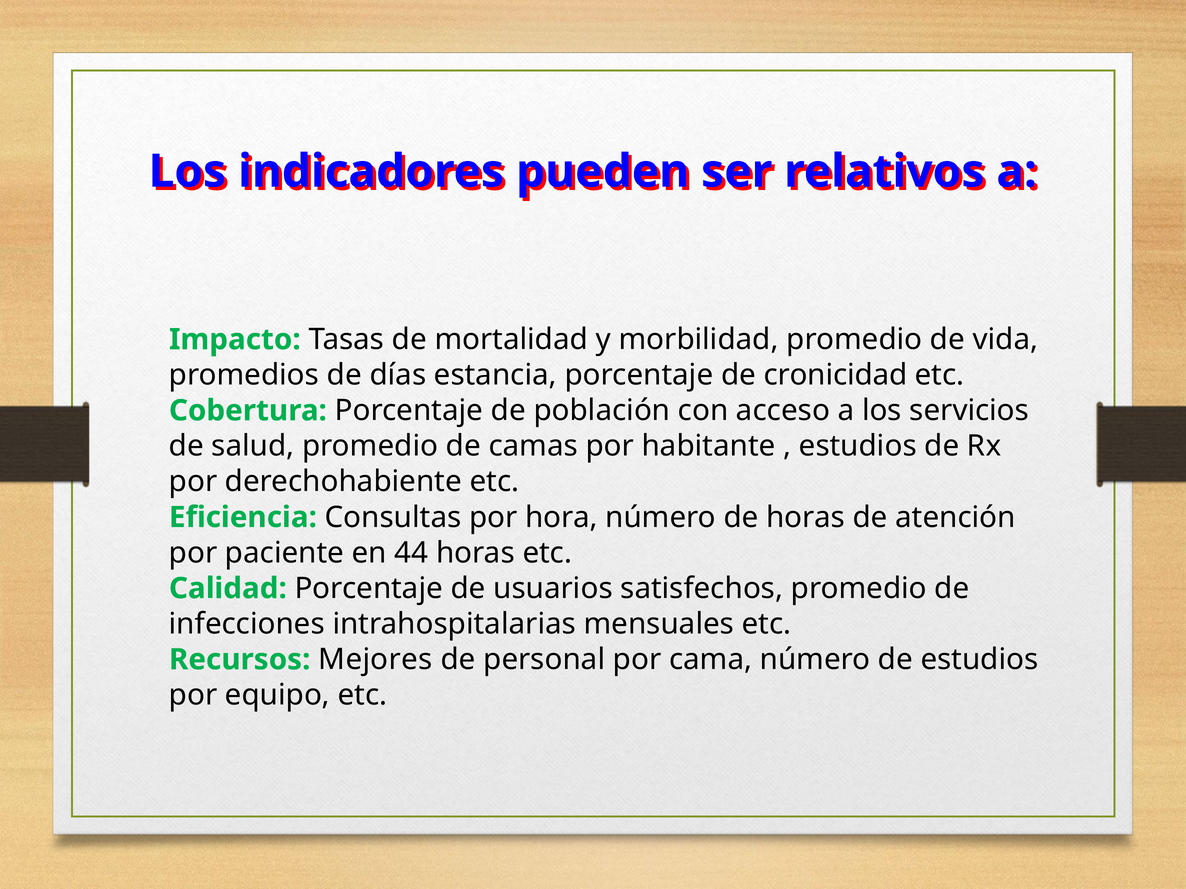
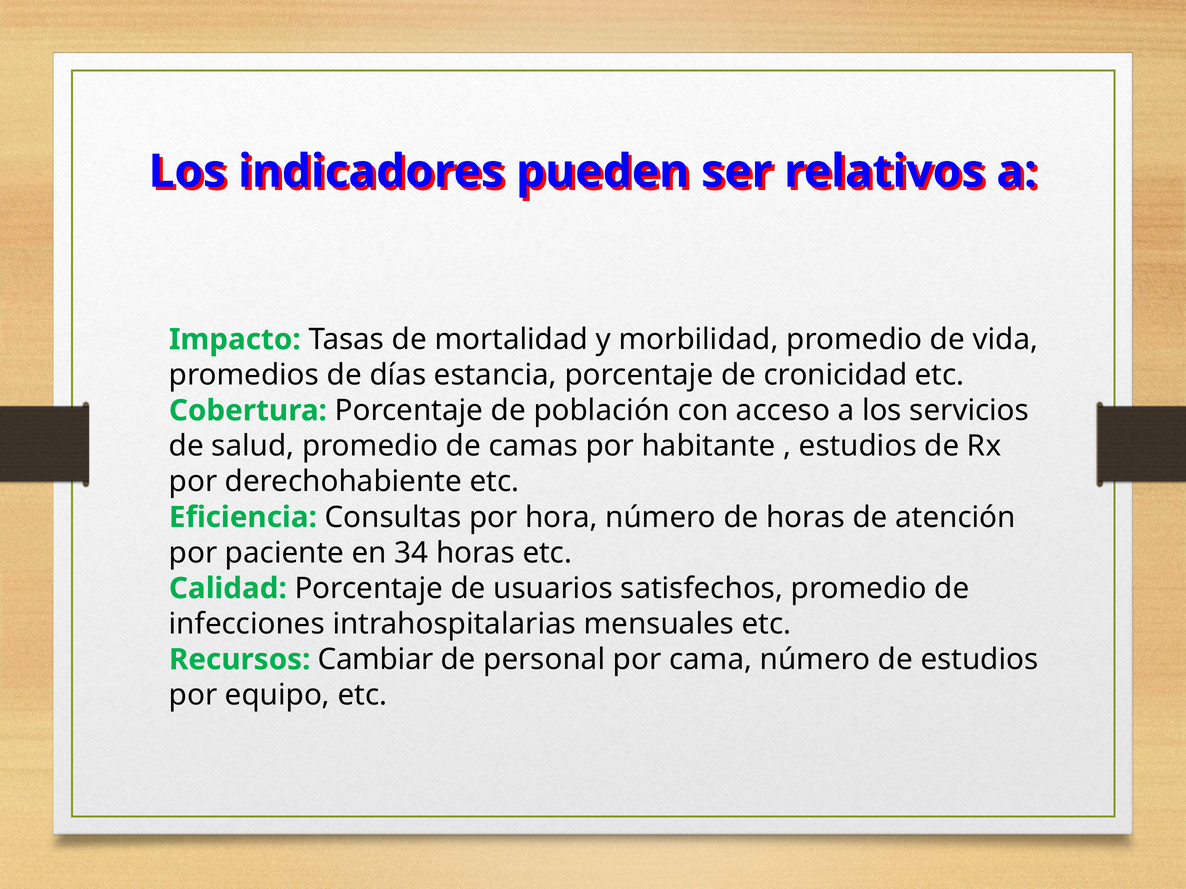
44: 44 -> 34
Mejores: Mejores -> Cambiar
